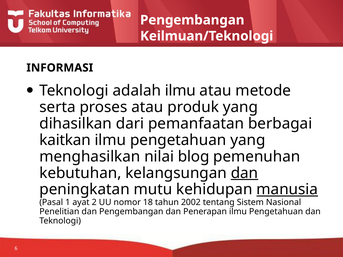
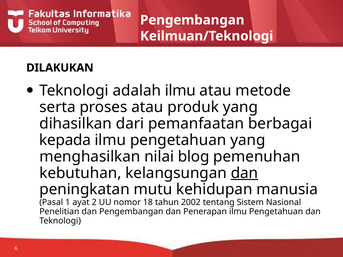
INFORMASI: INFORMASI -> DILAKUKAN
kaitkan: kaitkan -> kepada
manusia underline: present -> none
